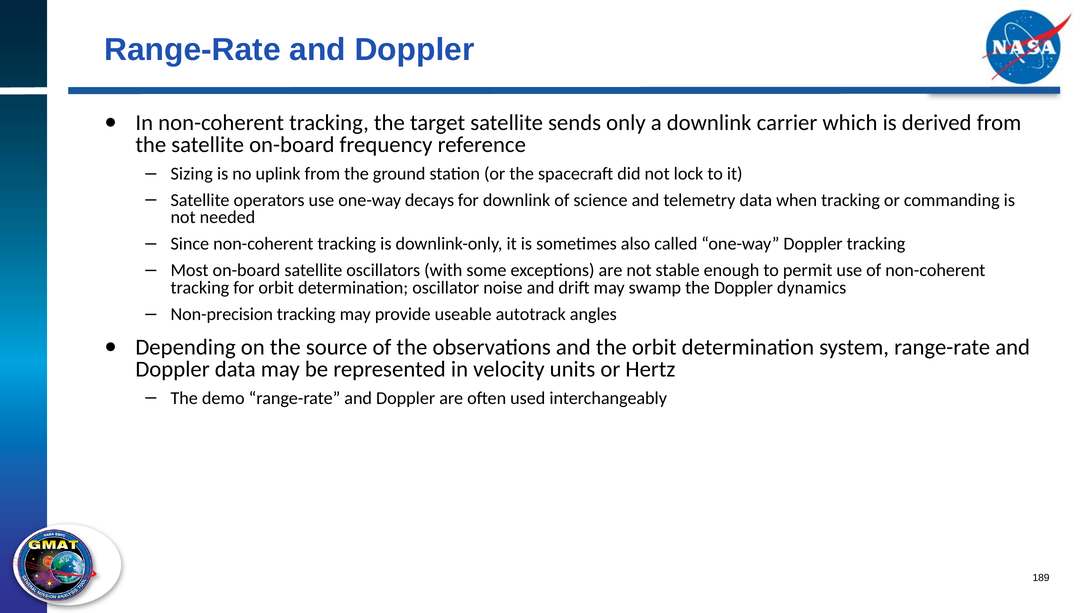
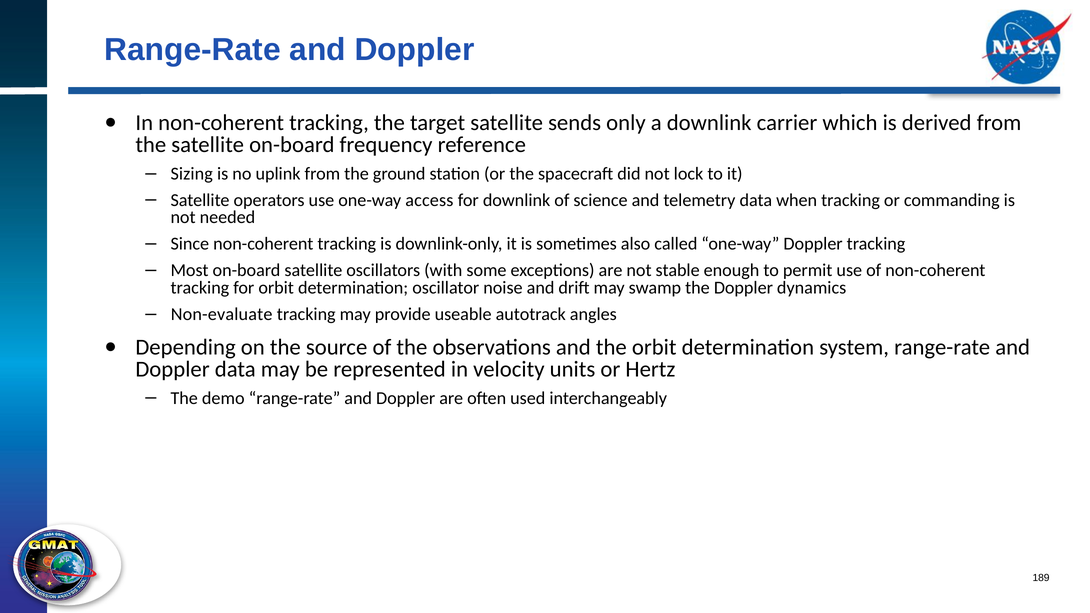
decays: decays -> access
Non-precision: Non-precision -> Non-evaluate
